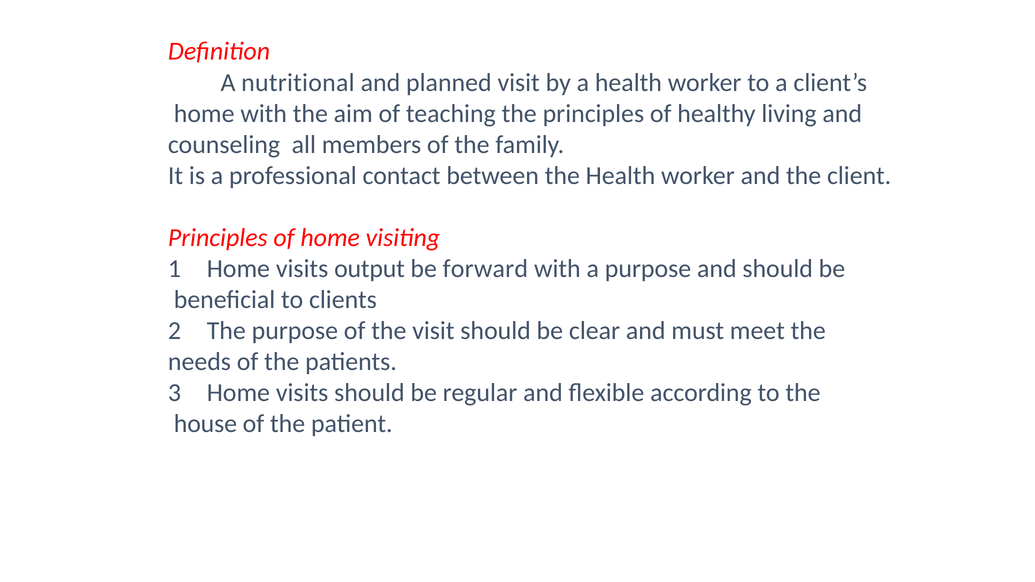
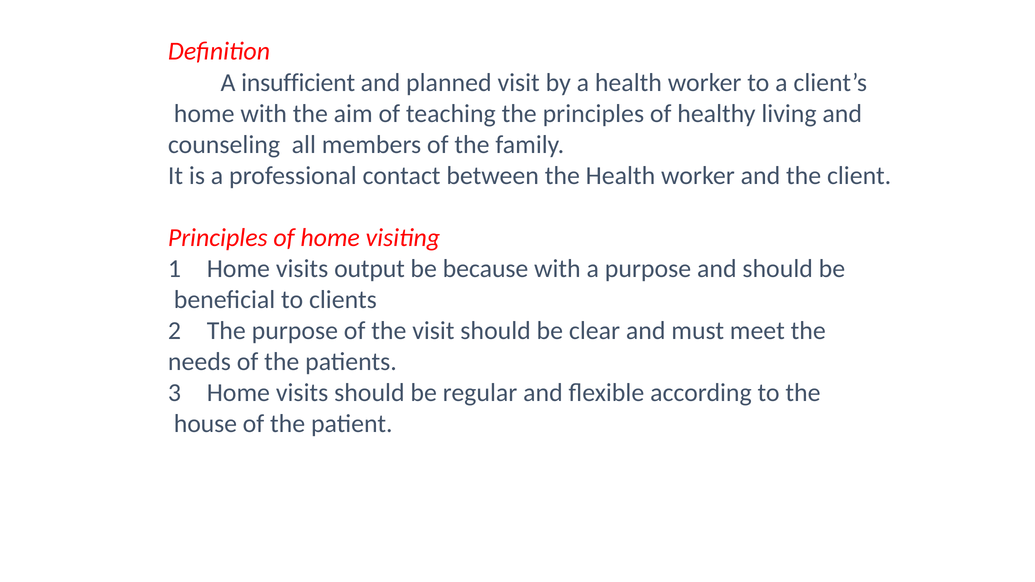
nutritional: nutritional -> insufficient
forward: forward -> because
